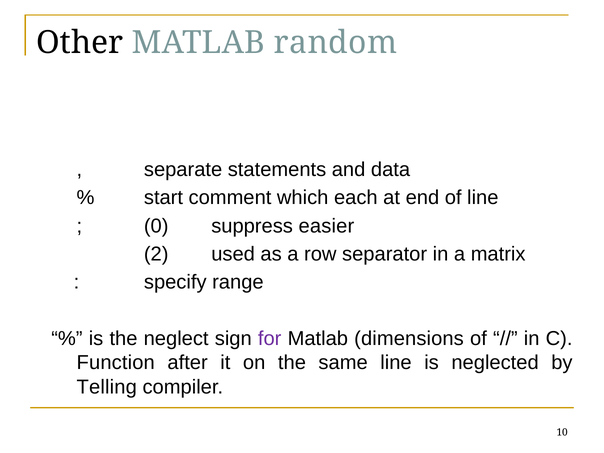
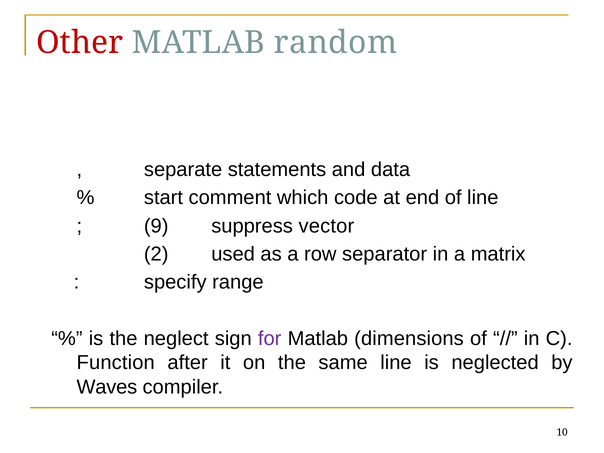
Other colour: black -> red
each: each -> code
0: 0 -> 9
easier: easier -> vector
Telling: Telling -> Waves
